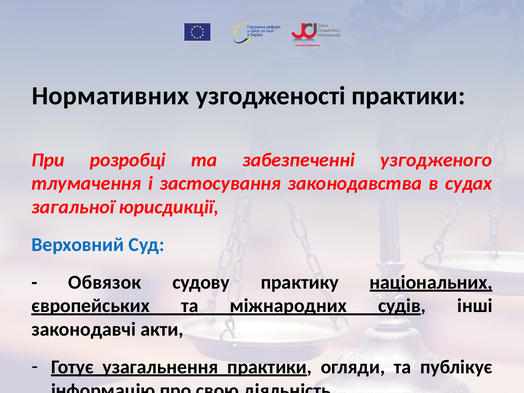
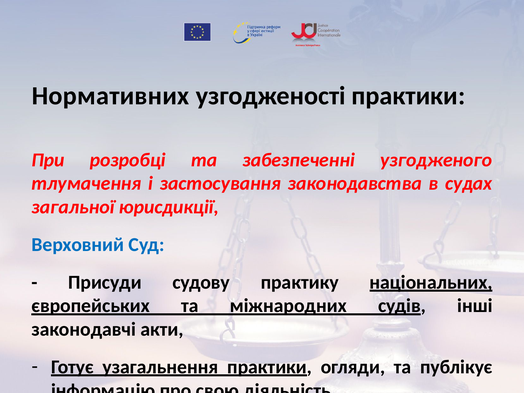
Обвязок: Обвязок -> Присуди
